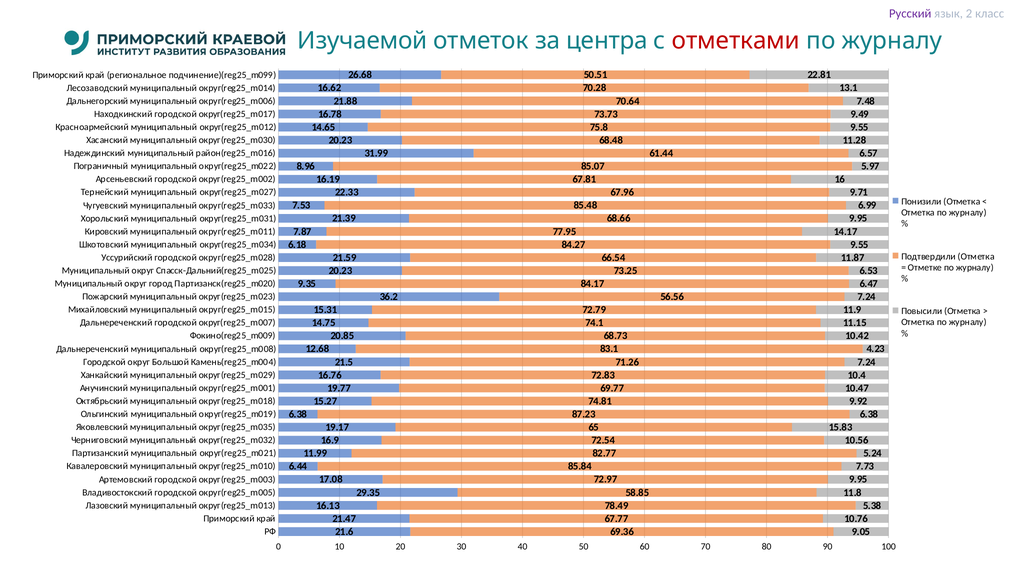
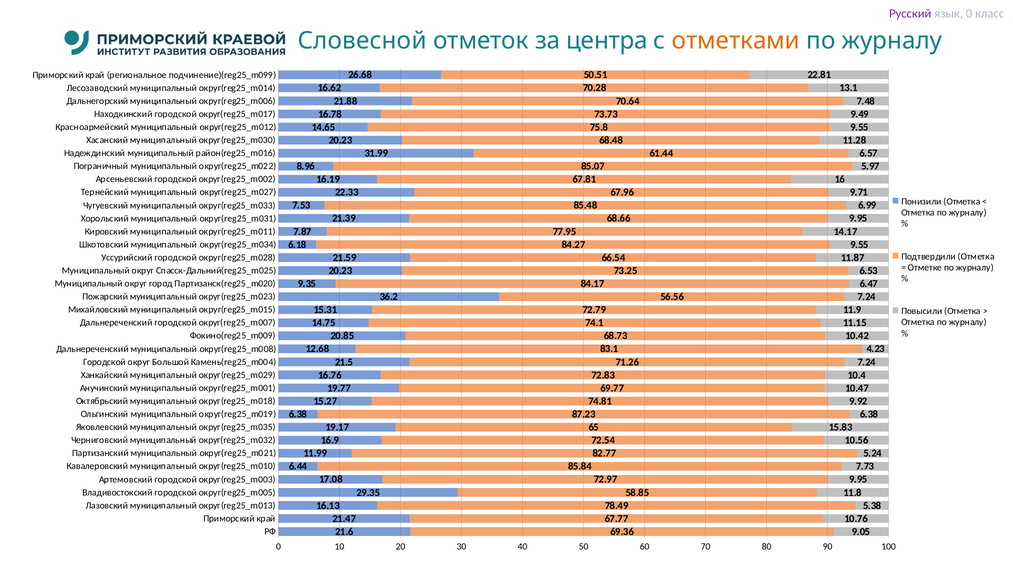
язык 2: 2 -> 0
Изучаемой: Изучаемой -> Словесной
отметками colour: red -> orange
